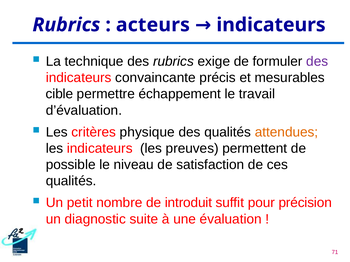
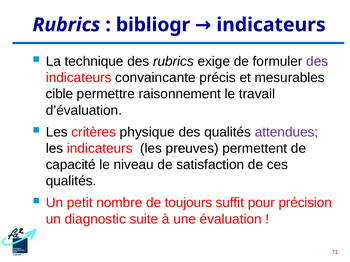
acteurs: acteurs -> bibliogr
échappement: échappement -> raisonnement
attendues colour: orange -> purple
possible: possible -> capacité
introduit: introduit -> toujours
